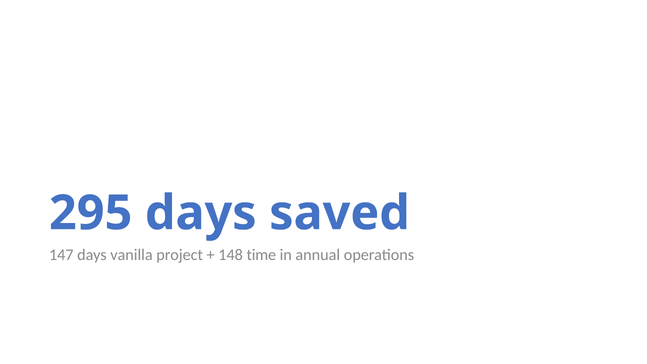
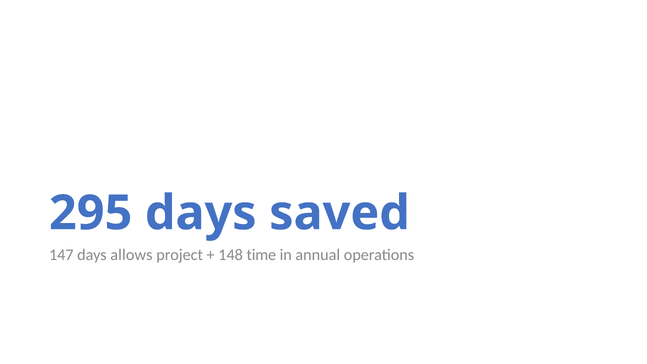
vanilla: vanilla -> allows
